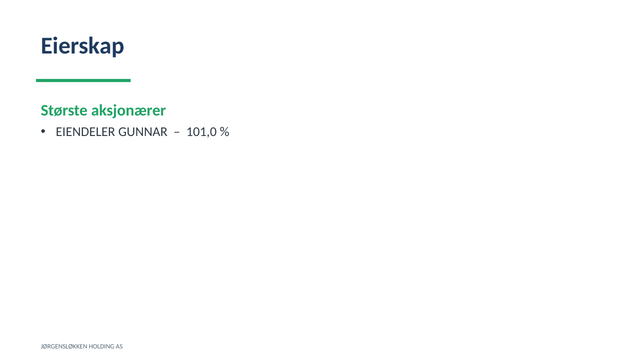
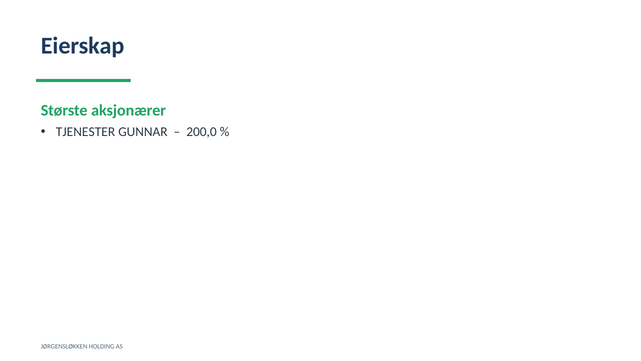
EIENDELER: EIENDELER -> TJENESTER
101,0: 101,0 -> 200,0
